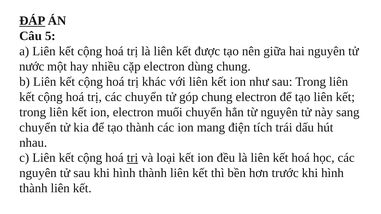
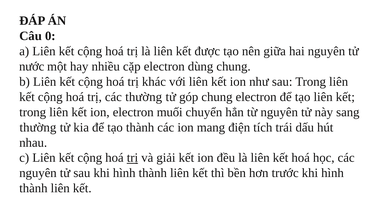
ĐÁP underline: present -> none
5: 5 -> 0
các chuyển: chuyển -> thường
chuyển at (38, 128): chuyển -> thường
loại: loại -> giải
